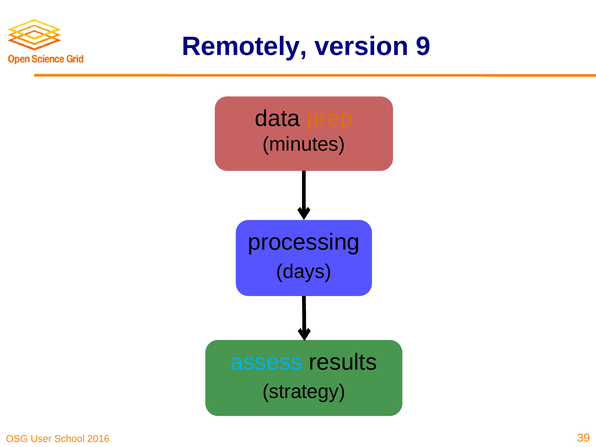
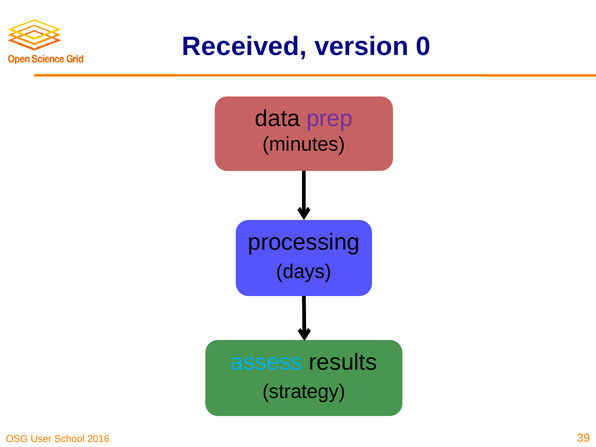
Remotely: Remotely -> Received
9: 9 -> 0
prep colour: orange -> purple
